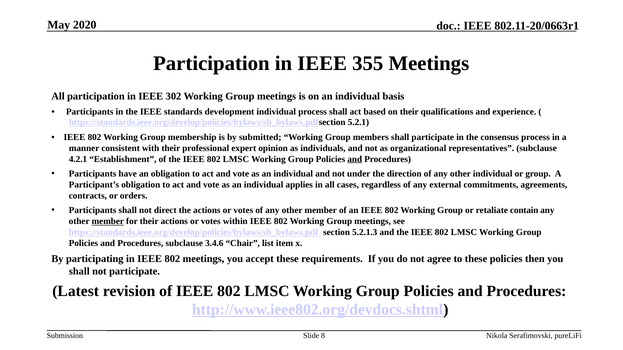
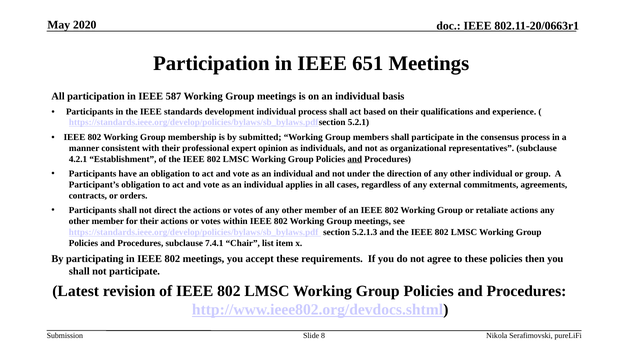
355: 355 -> 651
302: 302 -> 587
retaliate contain: contain -> actions
member at (108, 222) underline: present -> none
3.4.6: 3.4.6 -> 7.4.1
